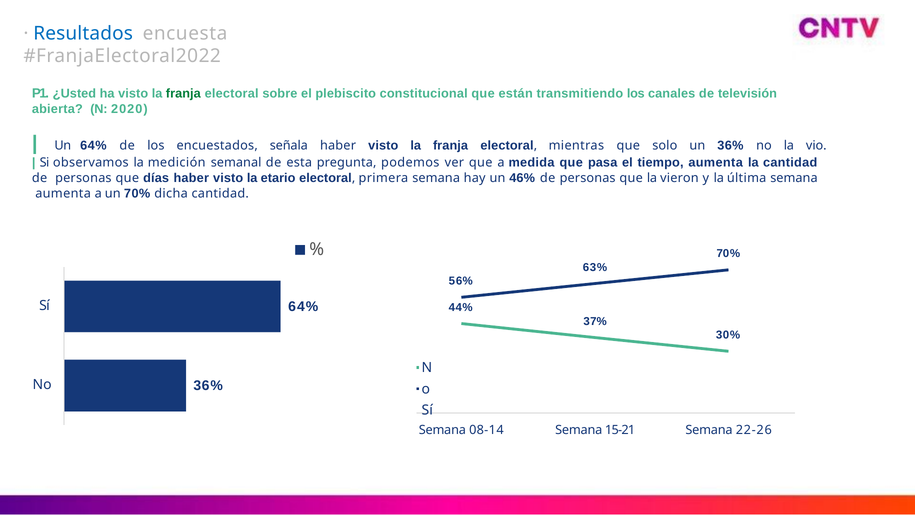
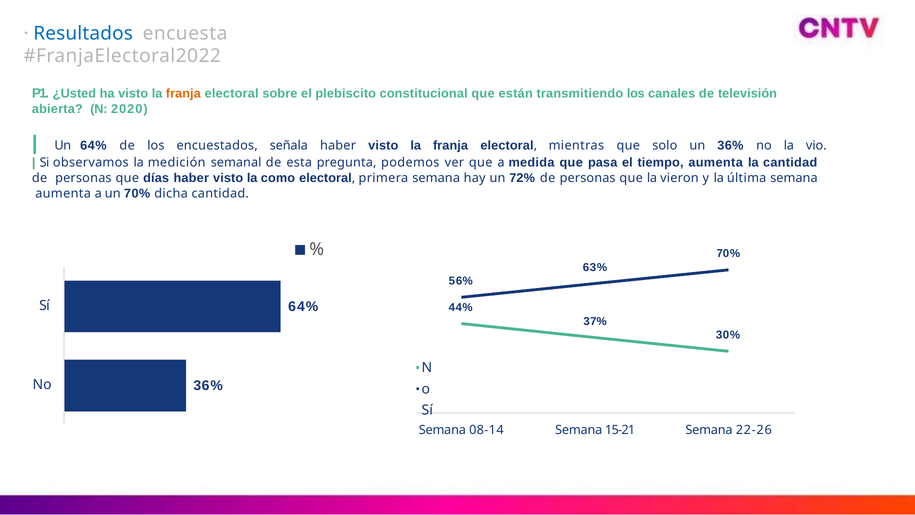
franja at (183, 94) colour: green -> orange
etario: etario -> como
46%: 46% -> 72%
